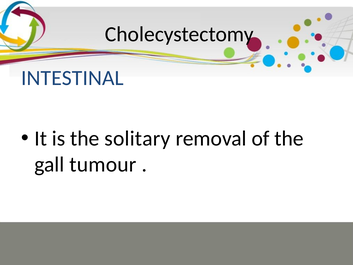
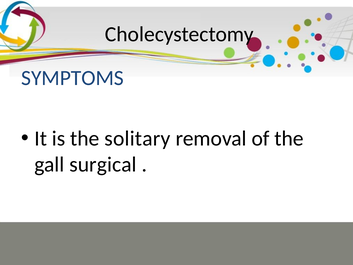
INTESTINAL: INTESTINAL -> SYMPTOMS
tumour: tumour -> surgical
